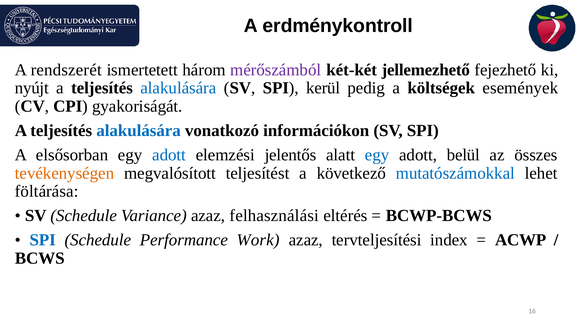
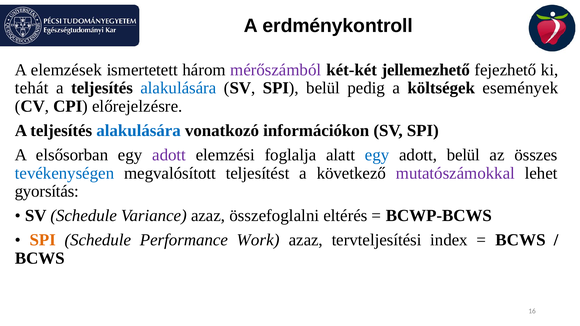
rendszerét: rendszerét -> elemzések
nyújt: nyújt -> tehát
SPI kerül: kerül -> belül
gyakoriságát: gyakoriságát -> előrejelzésre
adott at (169, 155) colour: blue -> purple
jelentős: jelentős -> foglalja
tevékenységen colour: orange -> blue
mutatószámokkal colour: blue -> purple
föltárása: föltárása -> gyorsítás
felhasználási: felhasználási -> összefoglalni
SPI at (43, 240) colour: blue -> orange
ACWP at (521, 240): ACWP -> BCWS
